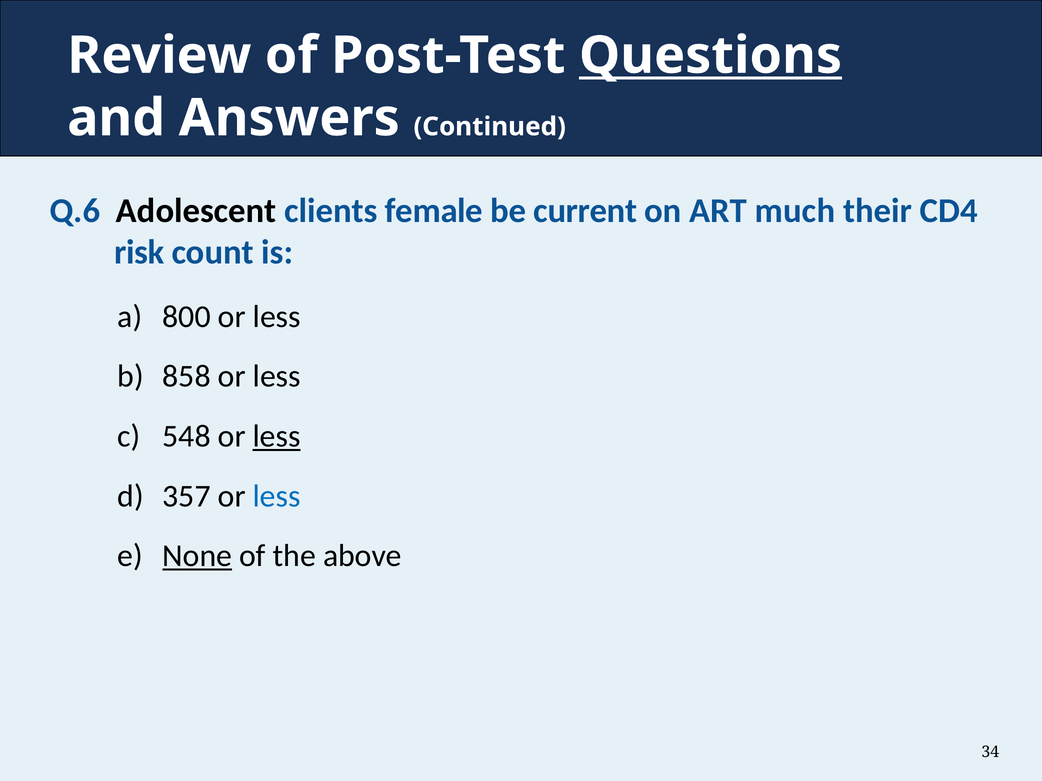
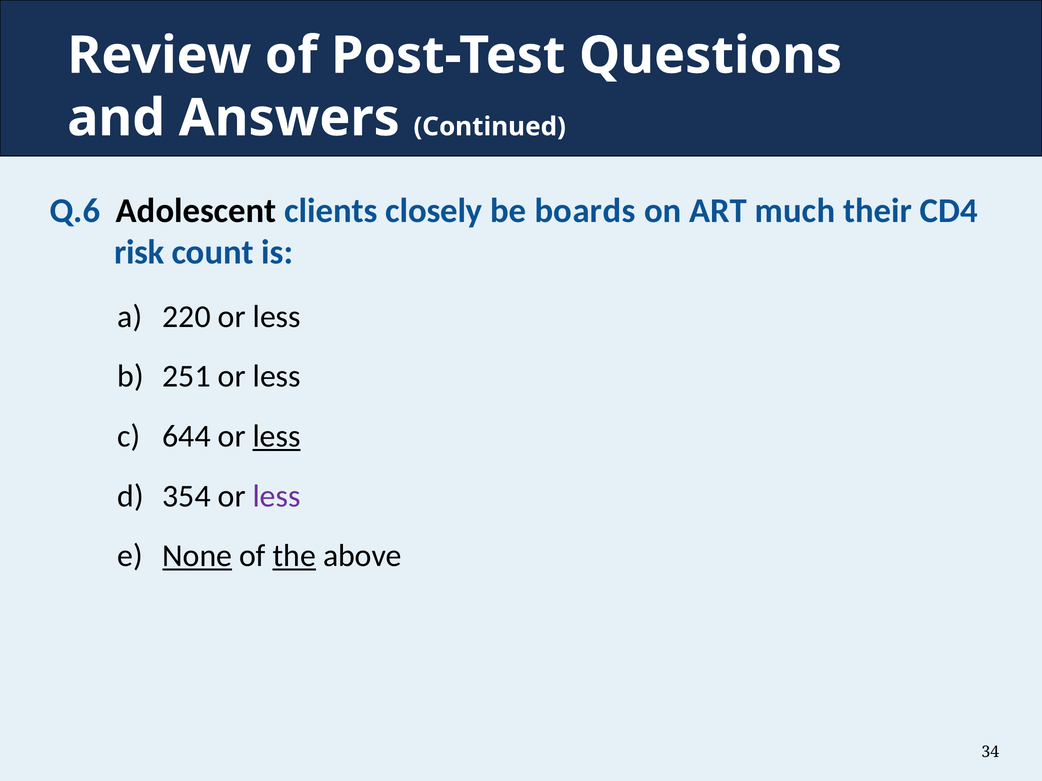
Questions underline: present -> none
female: female -> closely
current: current -> boards
800: 800 -> 220
858: 858 -> 251
548: 548 -> 644
357: 357 -> 354
less at (277, 496) colour: blue -> purple
the underline: none -> present
